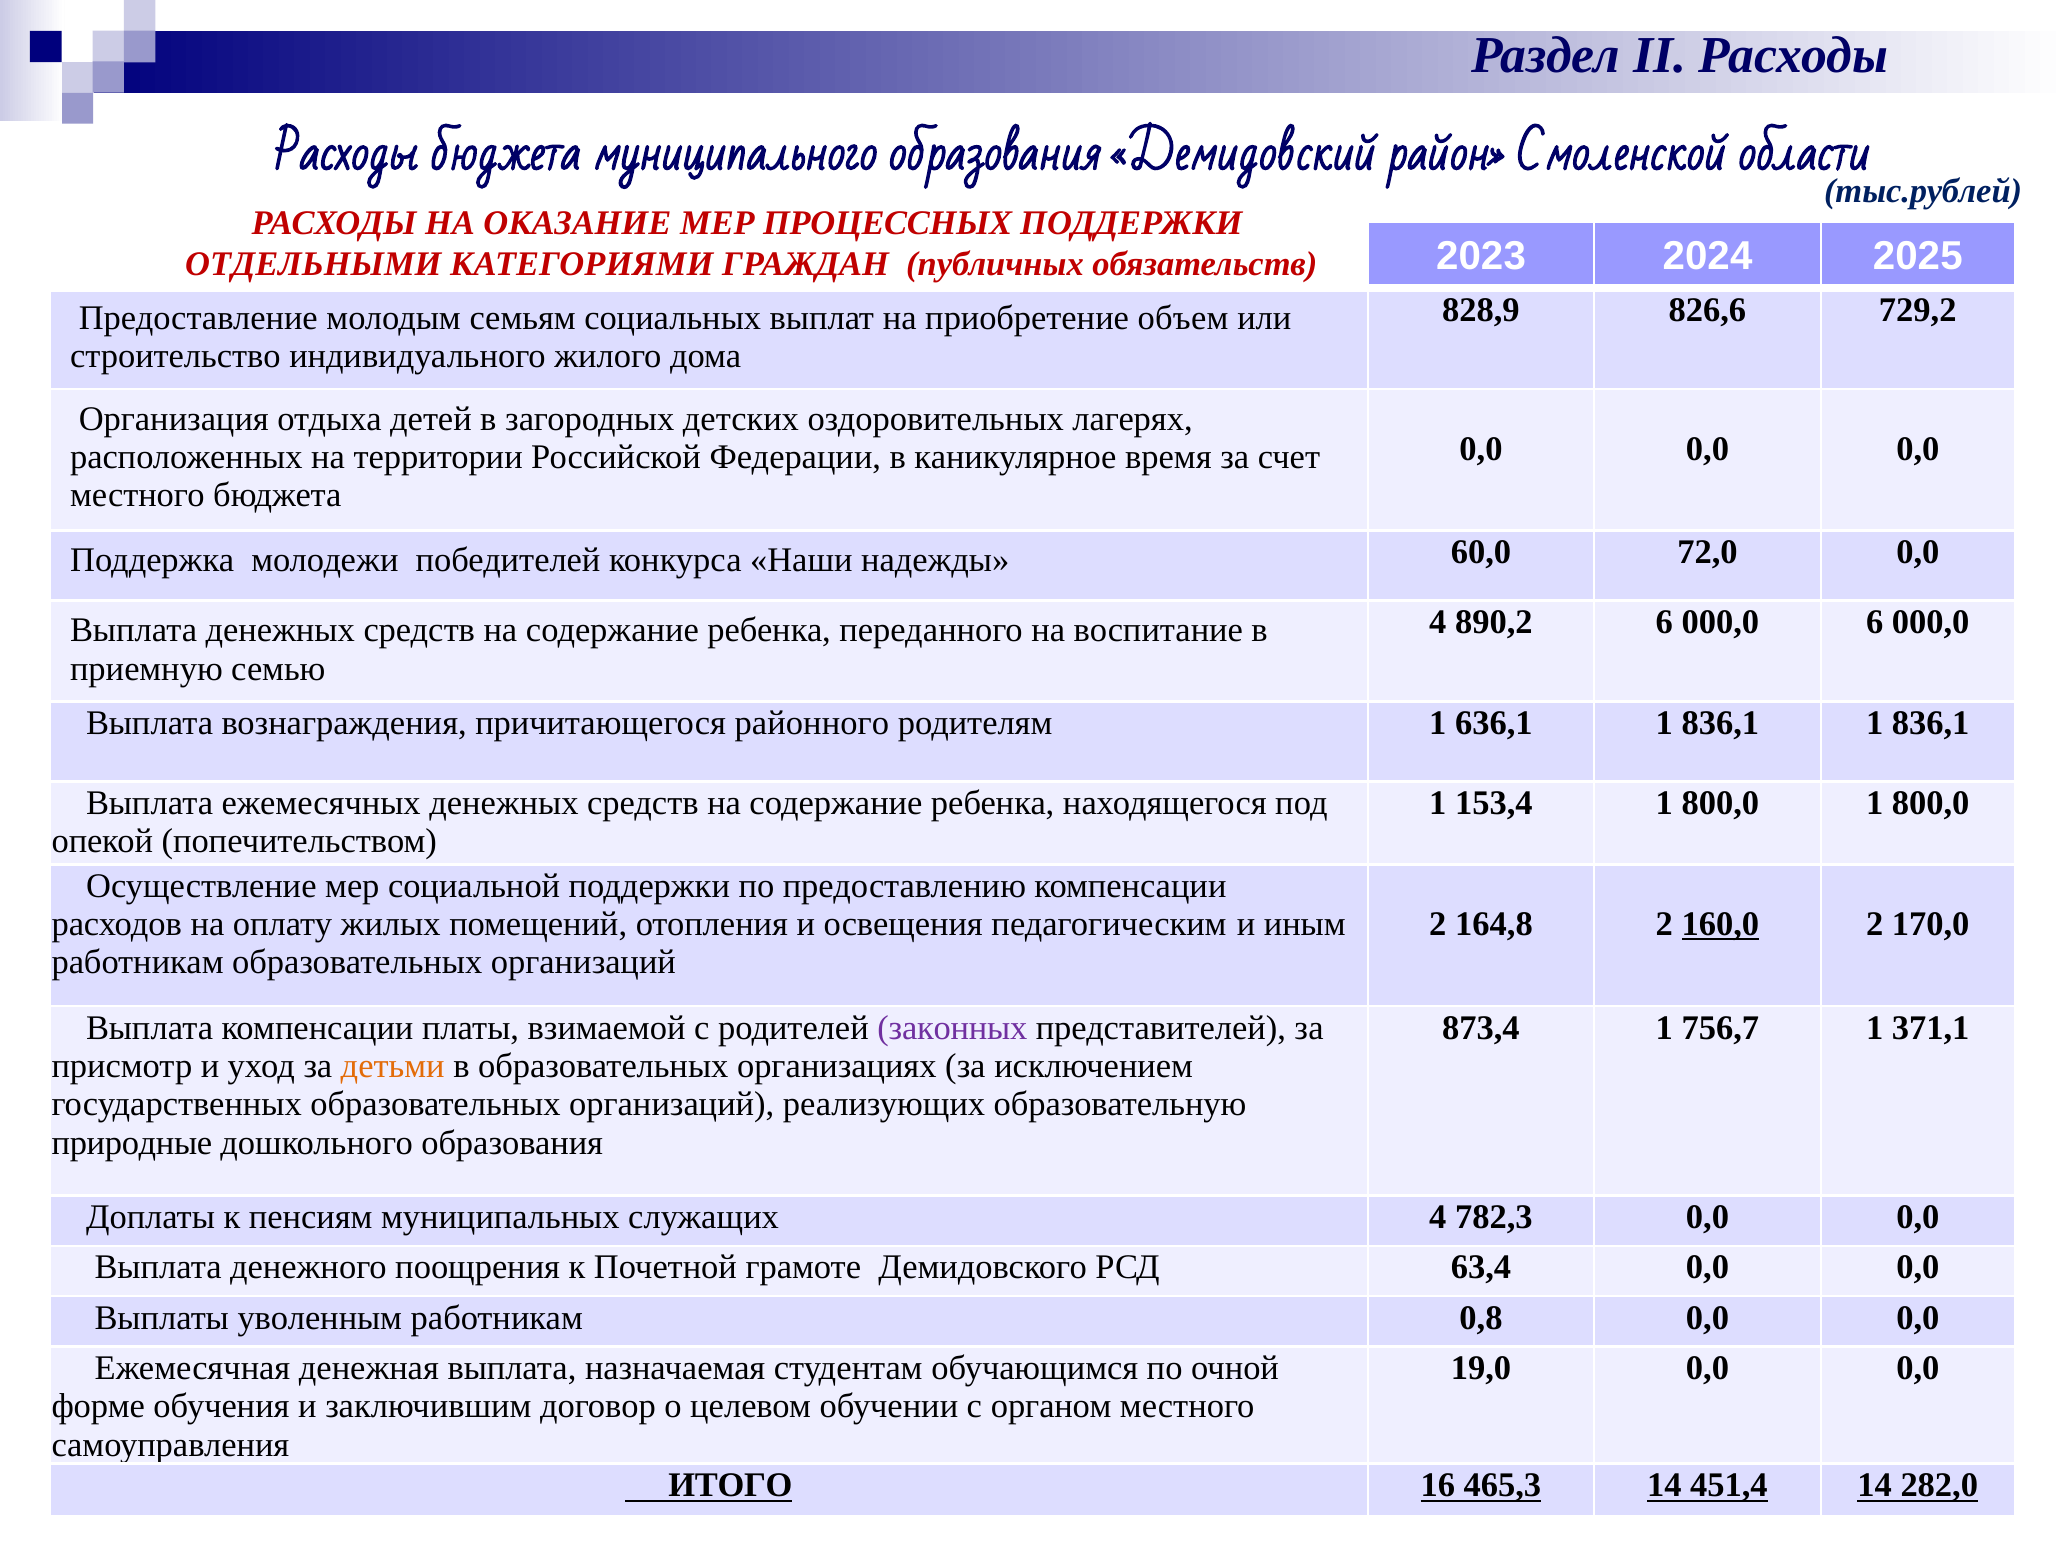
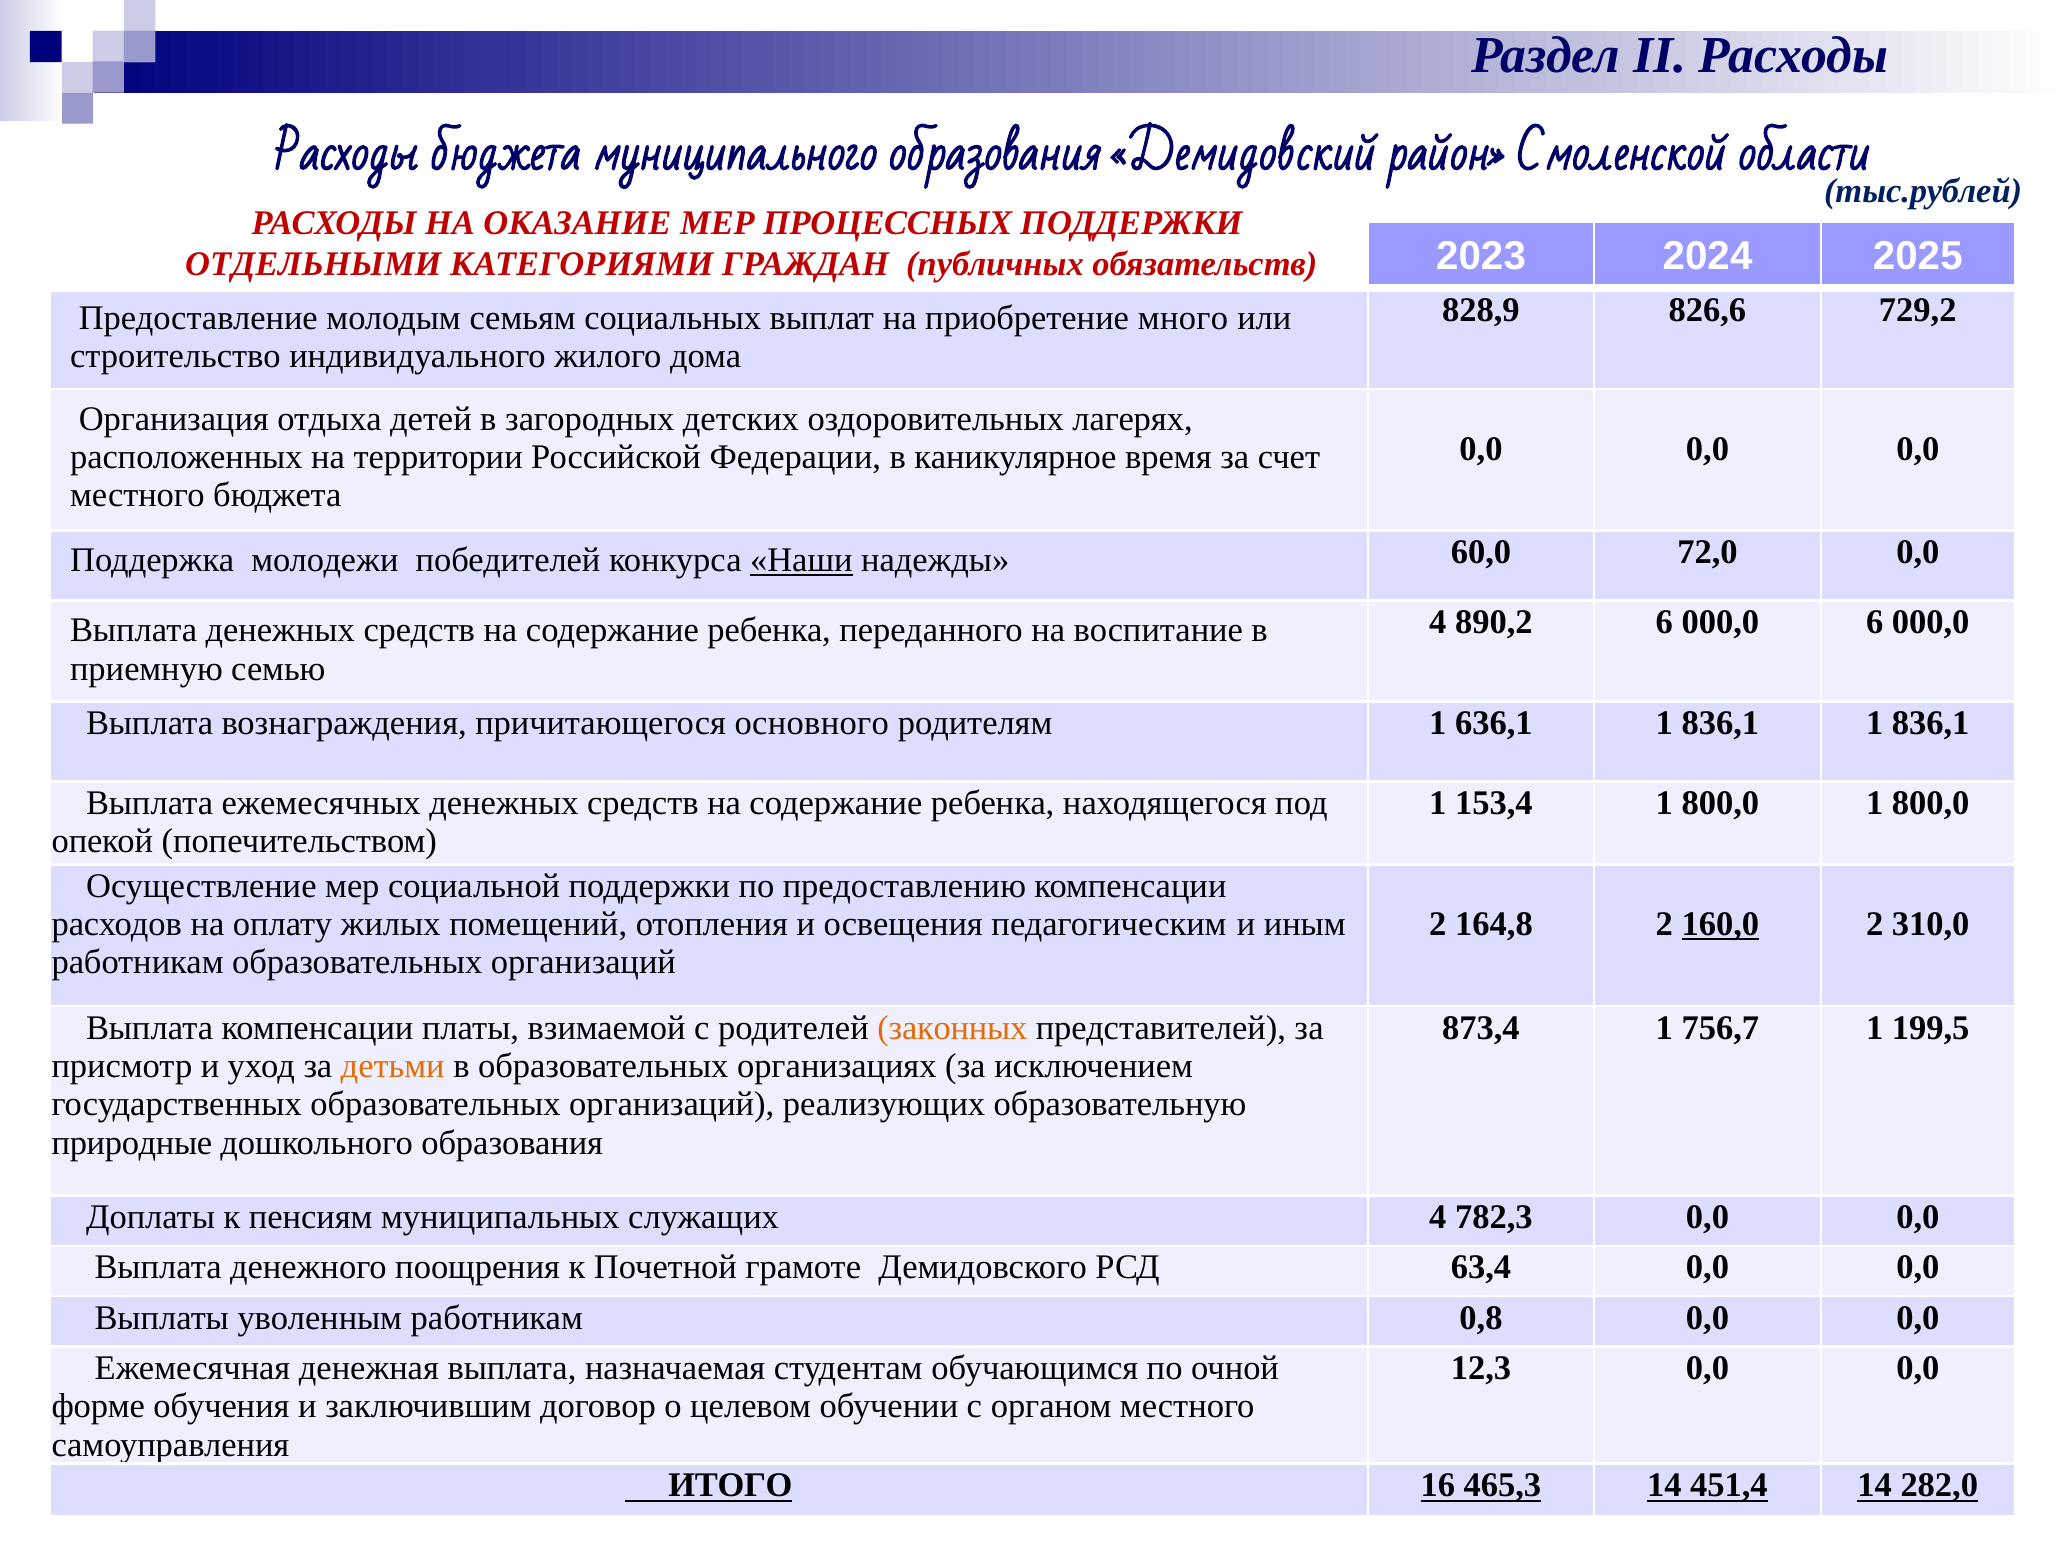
объем: объем -> много
Наши underline: none -> present
районного: районного -> основного
170,0: 170,0 -> 310,0
законных colour: purple -> orange
371,1: 371,1 -> 199,5
19,0: 19,0 -> 12,3
